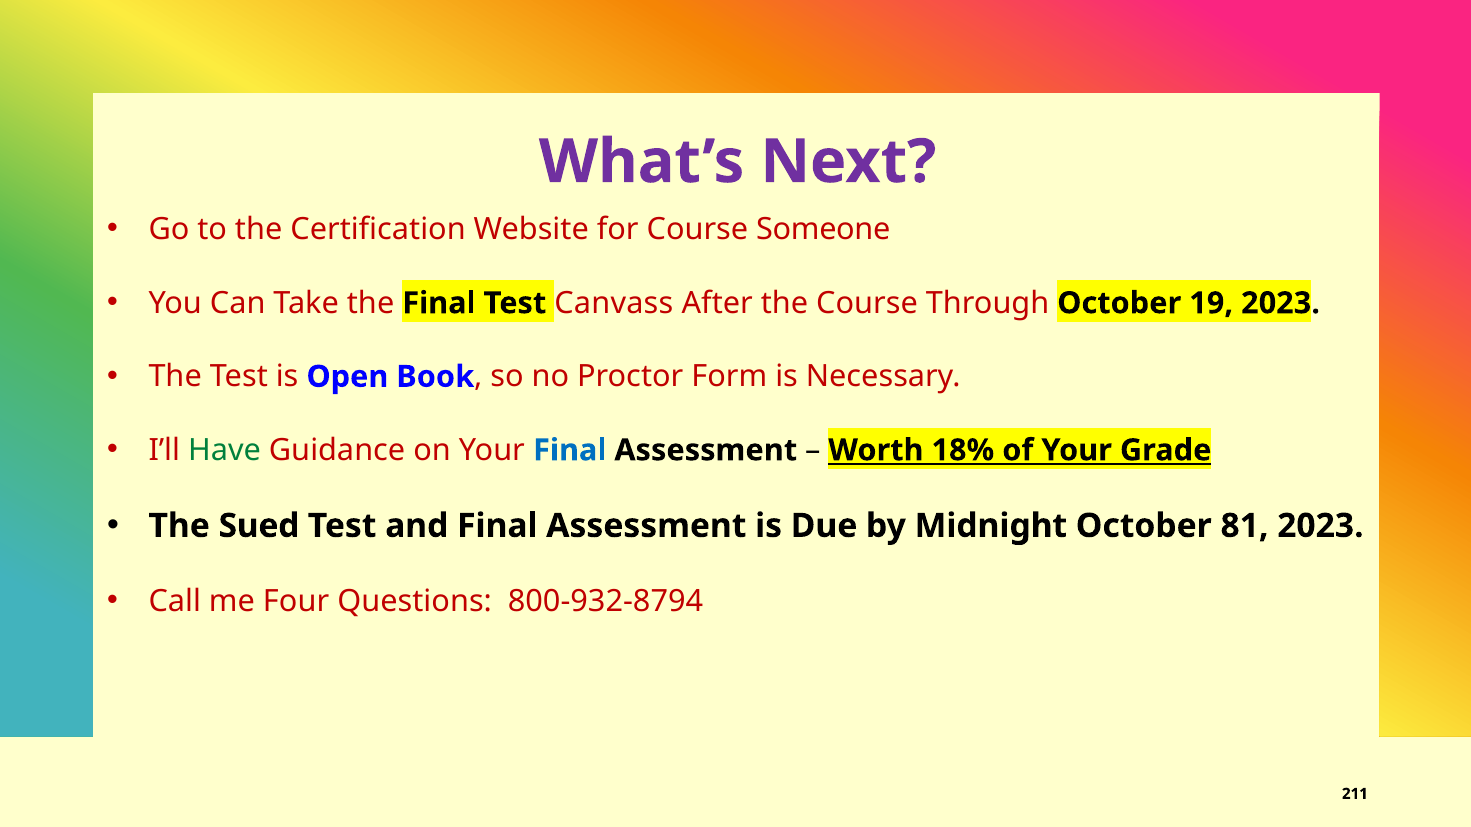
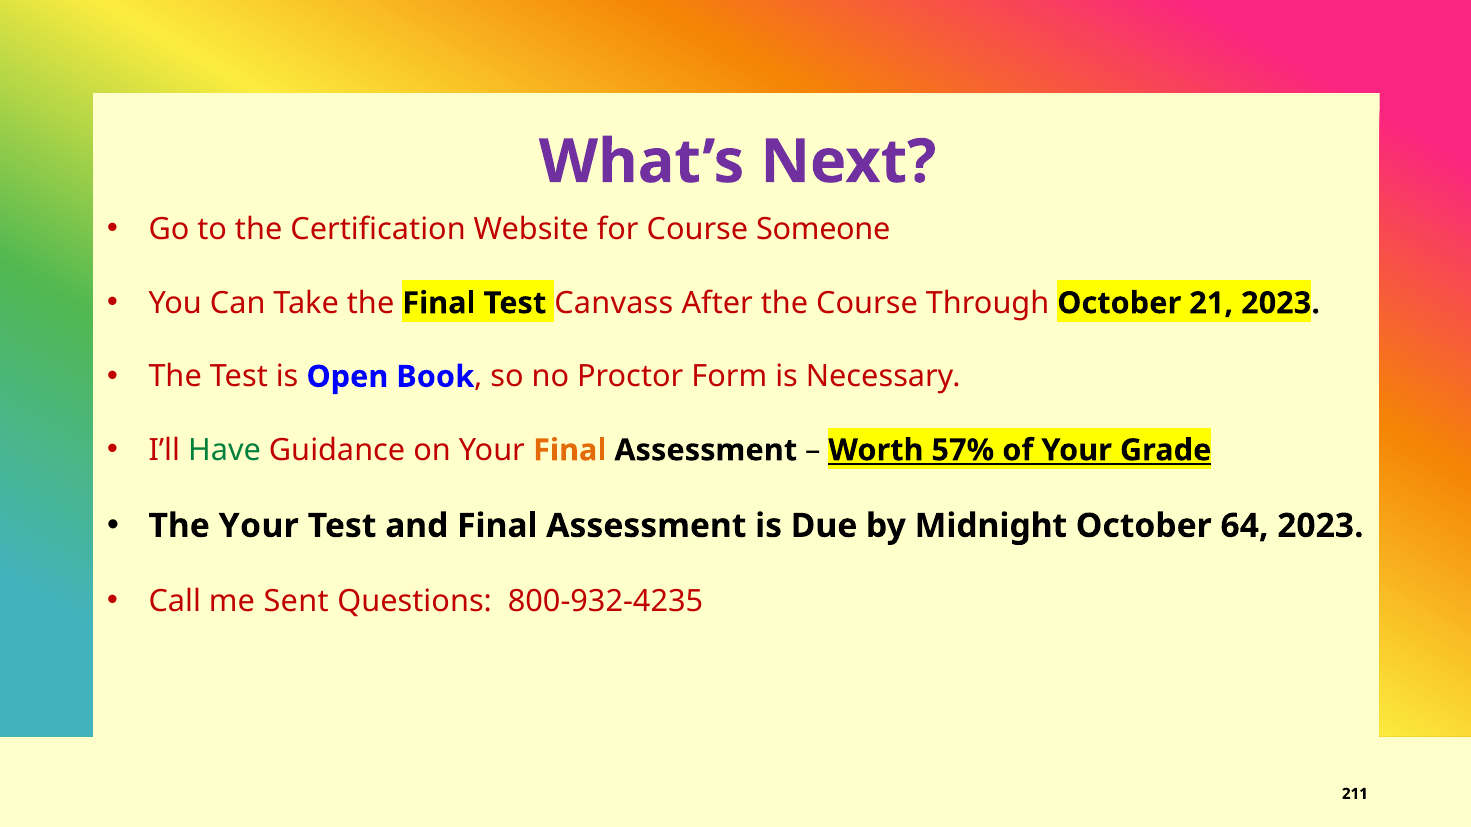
19: 19 -> 21
Final at (570, 450) colour: blue -> orange
18%: 18% -> 57%
The Sued: Sued -> Your
81: 81 -> 64
Four: Four -> Sent
800-932-8794: 800-932-8794 -> 800-932-4235
